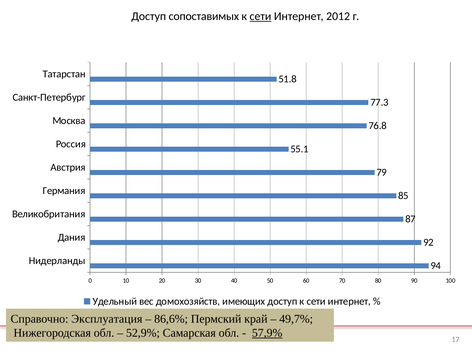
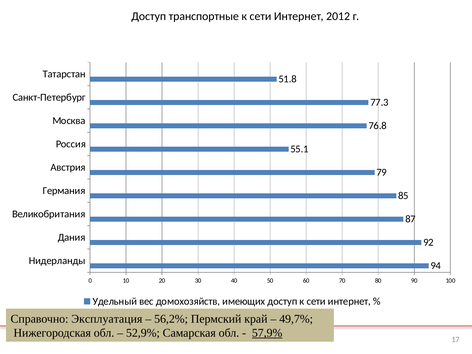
сопоставимых: сопоставимых -> транспортные
сети at (260, 16) underline: present -> none
86,6%: 86,6% -> 56,2%
